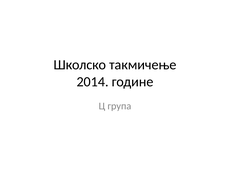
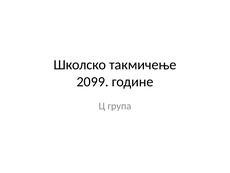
2014: 2014 -> 2099
